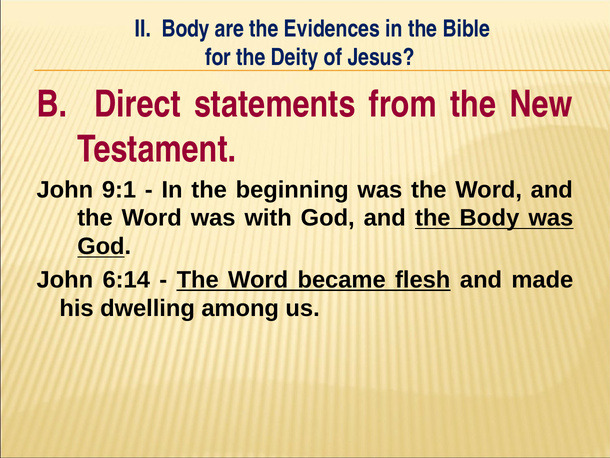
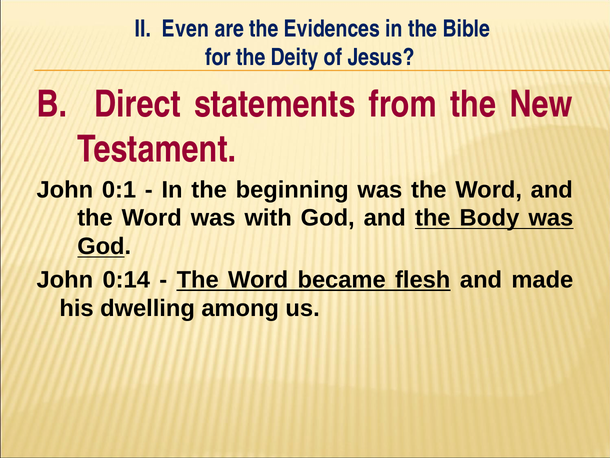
II Body: Body -> Even
9:1: 9:1 -> 0:1
6:14: 6:14 -> 0:14
